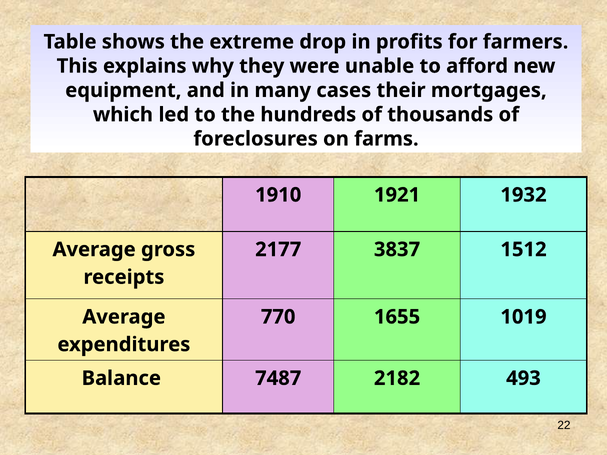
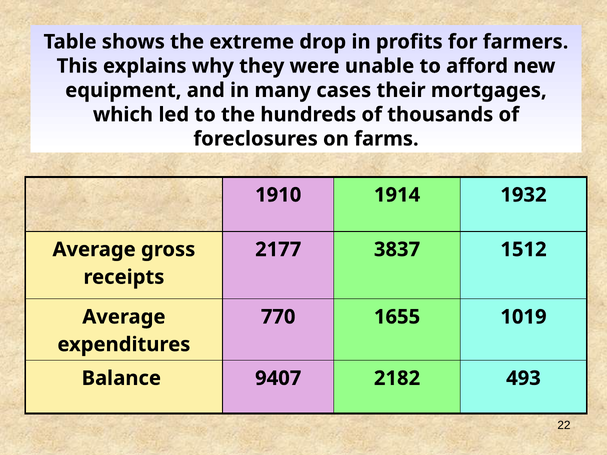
1921: 1921 -> 1914
7487: 7487 -> 9407
